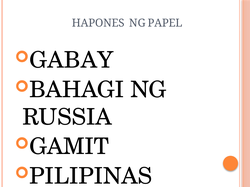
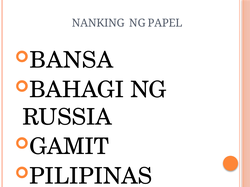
HAPONES: HAPONES -> NANKING
GABAY: GABAY -> BANSA
